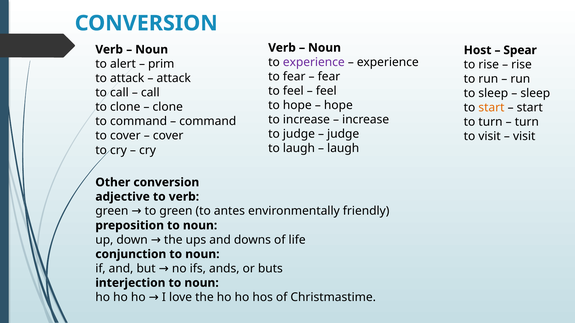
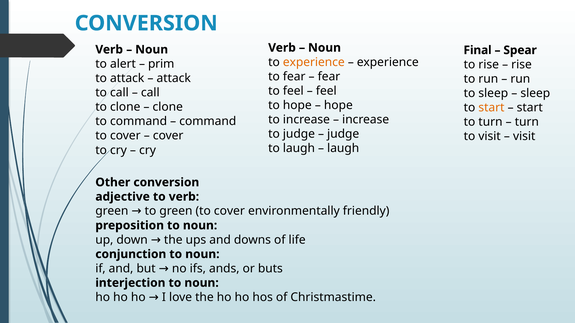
Host: Host -> Final
experience at (314, 62) colour: purple -> orange
green to antes: antes -> cover
